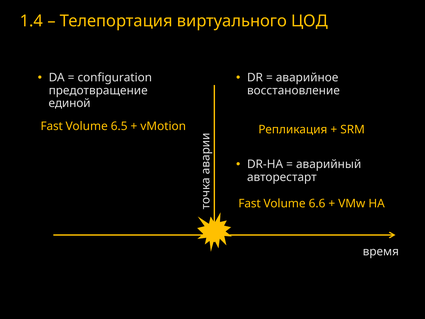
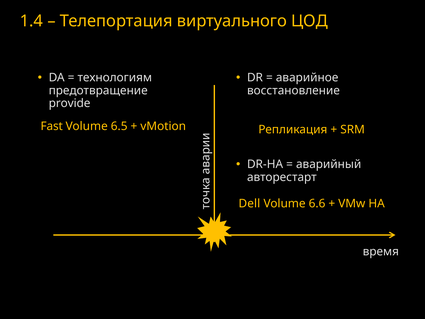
configuration: configuration -> технологиям
единой: единой -> provide
Fast at (250, 203): Fast -> Dell
